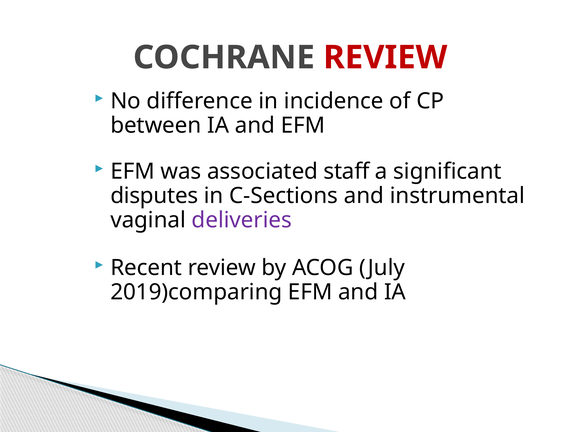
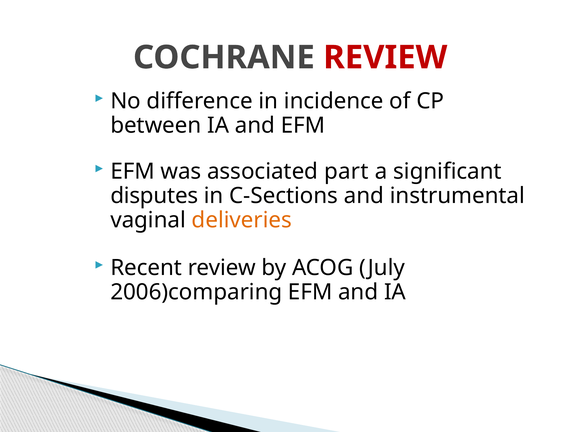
staff: staff -> part
deliveries colour: purple -> orange
2019)comparing: 2019)comparing -> 2006)comparing
